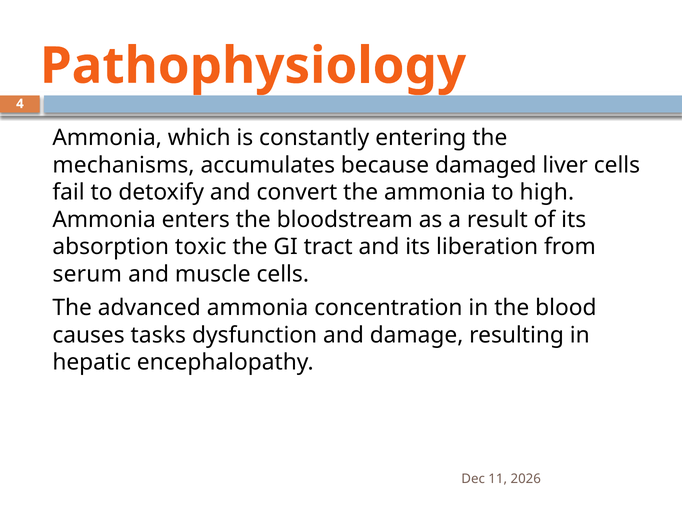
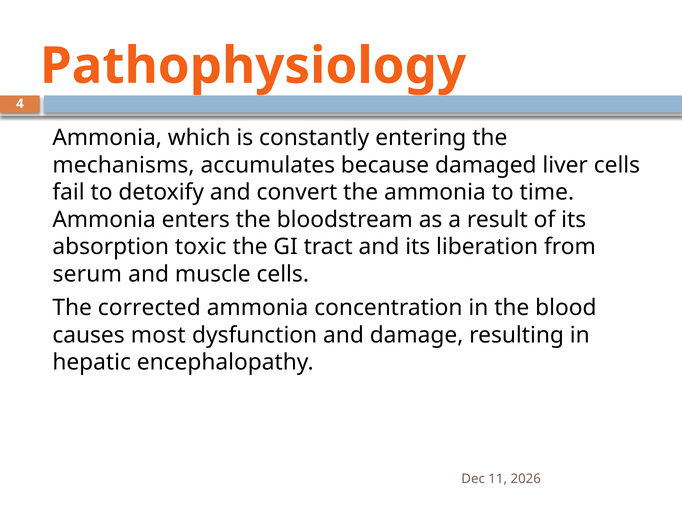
high: high -> time
advanced: advanced -> corrected
tasks: tasks -> most
